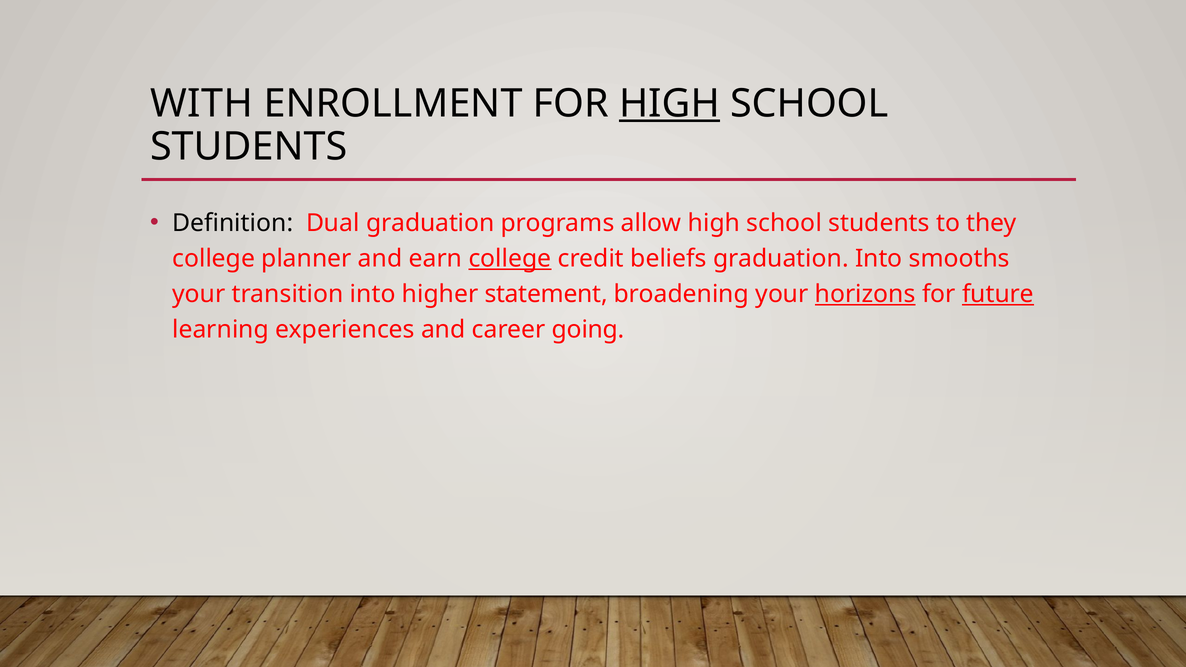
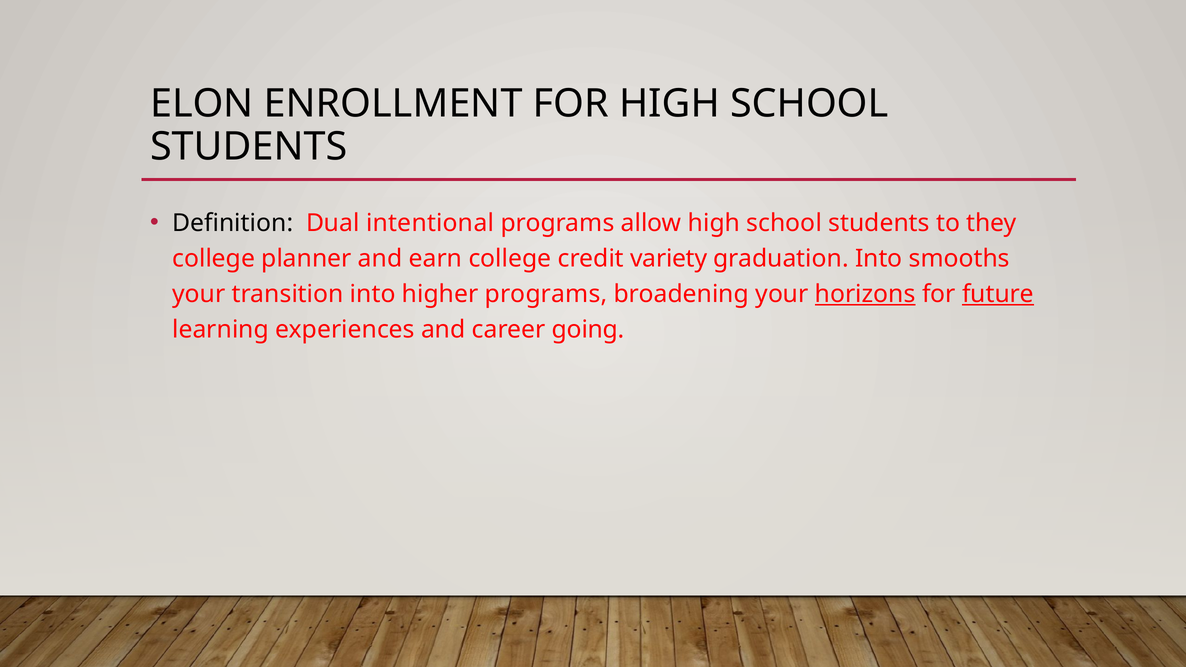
WITH: WITH -> ELON
HIGH at (669, 104) underline: present -> none
Dual graduation: graduation -> intentional
college at (510, 259) underline: present -> none
beliefs: beliefs -> variety
higher statement: statement -> programs
